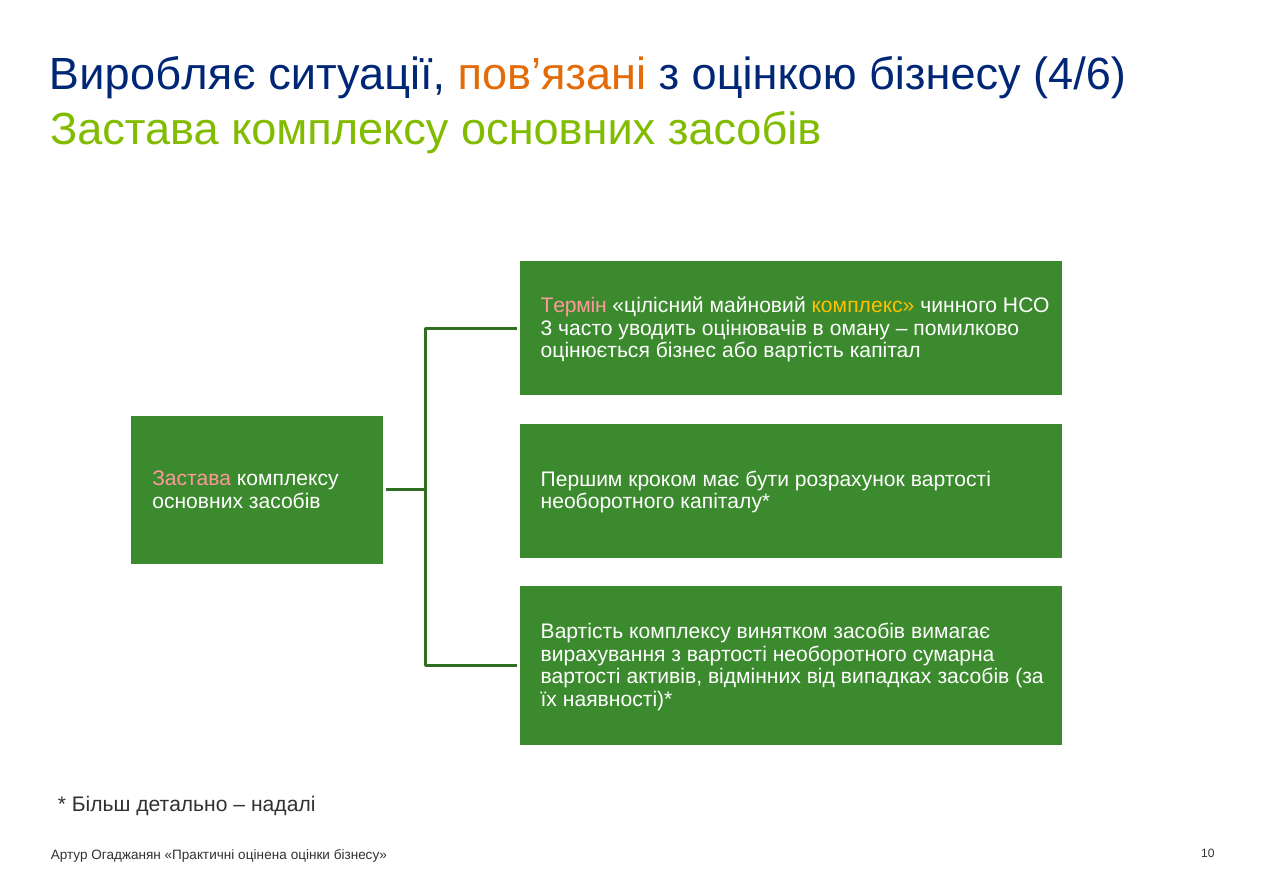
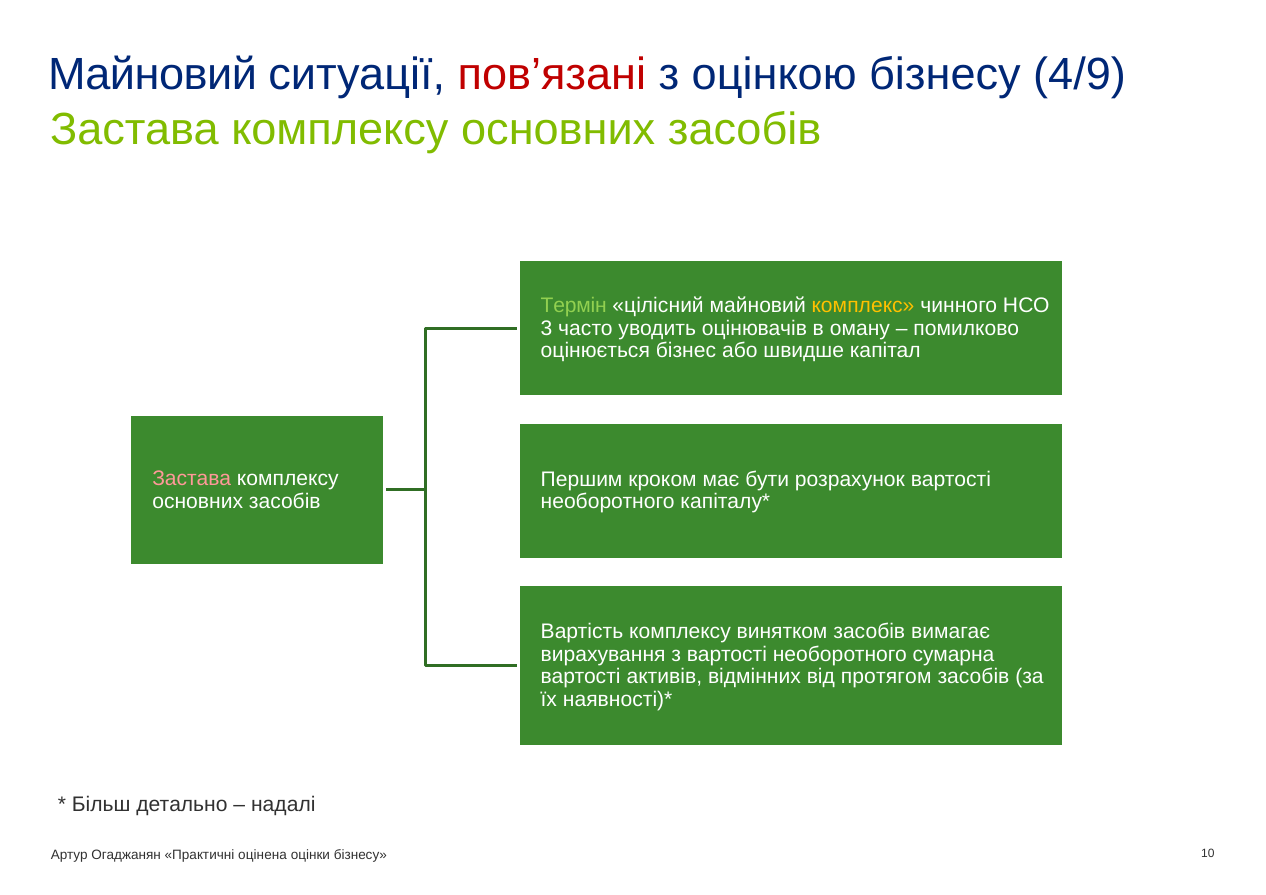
Виробляє at (152, 75): Виробляє -> Майновий
пов’язані colour: orange -> red
4/6: 4/6 -> 4/9
Термін colour: pink -> light green
або вартість: вартість -> швидше
випадках: випадках -> протягом
